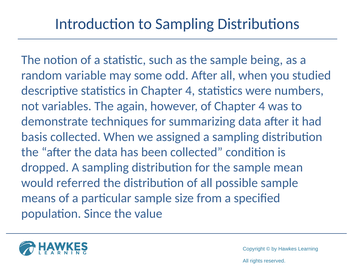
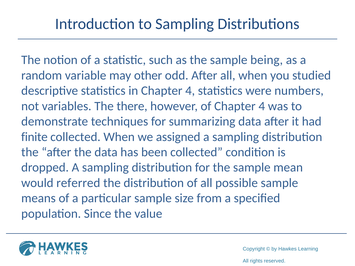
some: some -> other
again: again -> there
basis: basis -> finite
